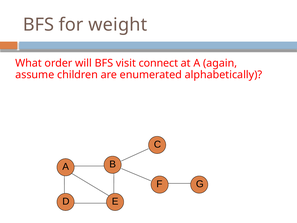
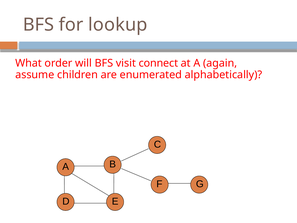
weight: weight -> lookup
